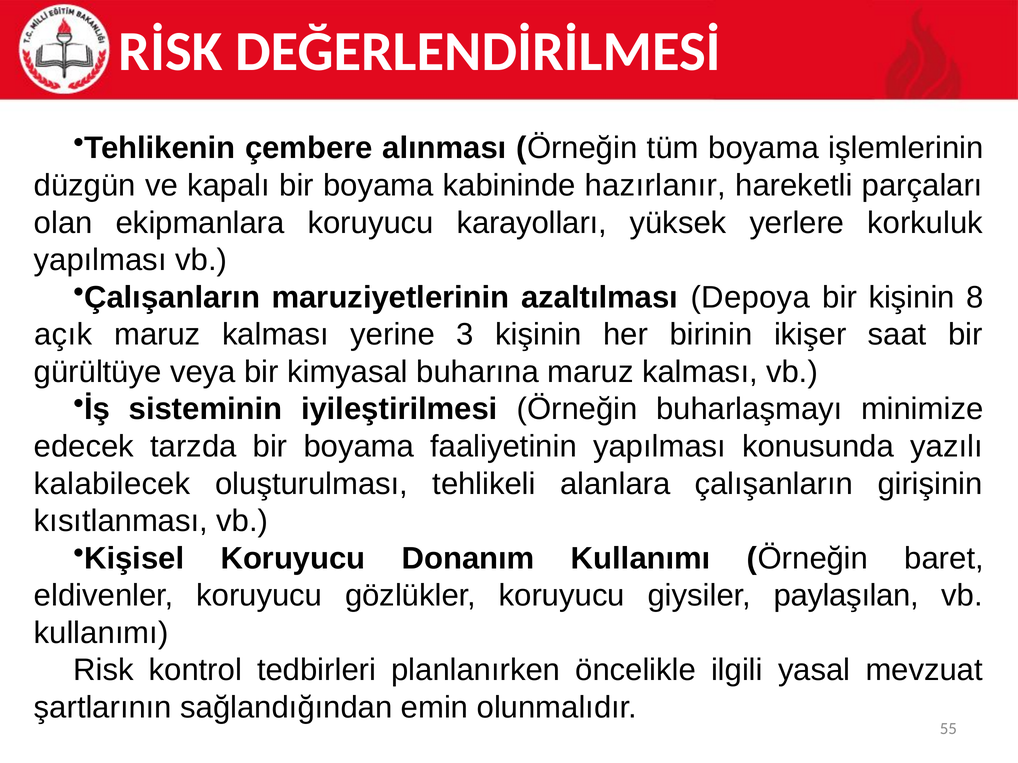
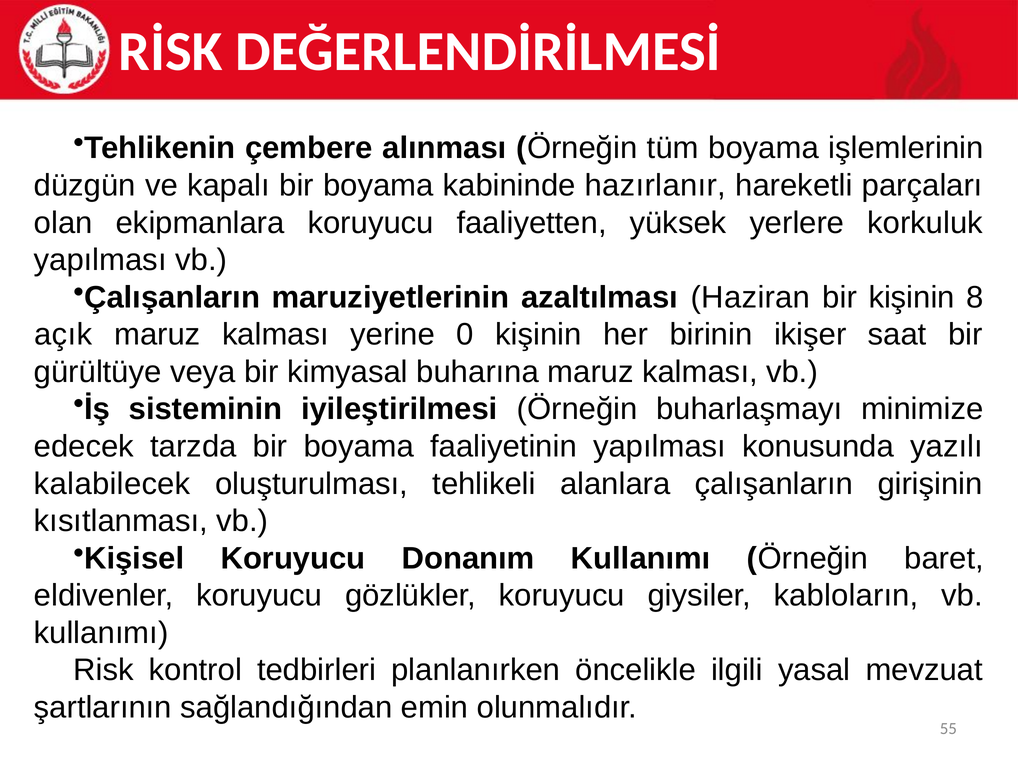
karayolları: karayolları -> faaliyetten
Depoya: Depoya -> Haziran
3: 3 -> 0
paylaşılan: paylaşılan -> kabloların
